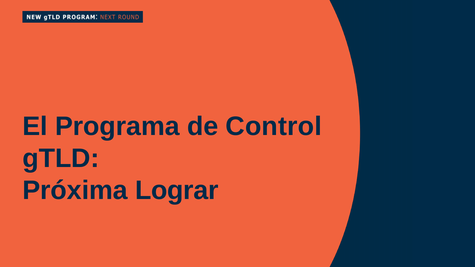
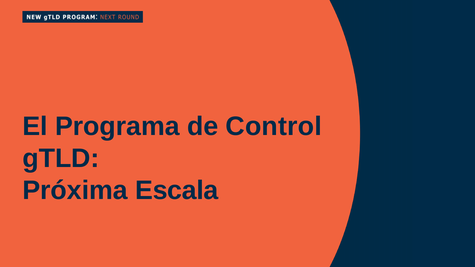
Lograr: Lograr -> Escala
